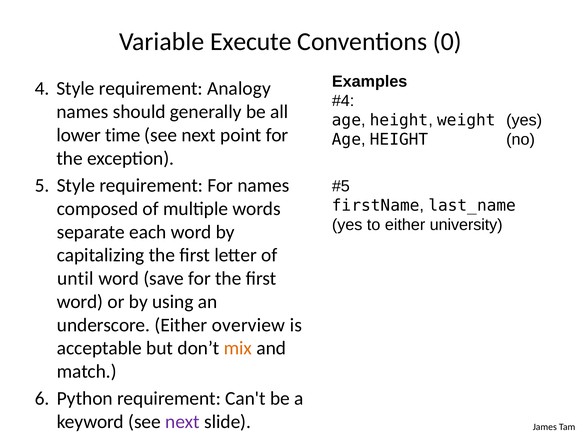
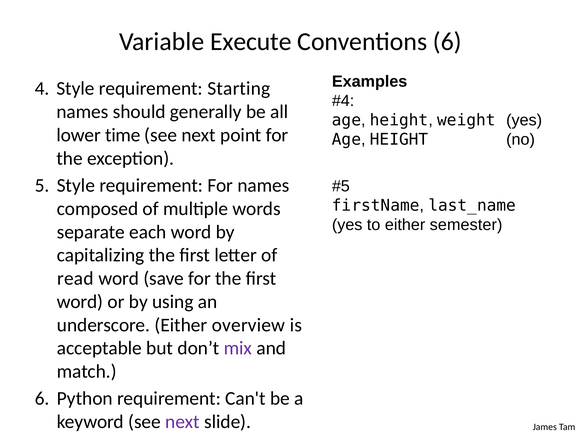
Conventions 0: 0 -> 6
Analogy: Analogy -> Starting
university: university -> semester
until: until -> read
mix colour: orange -> purple
